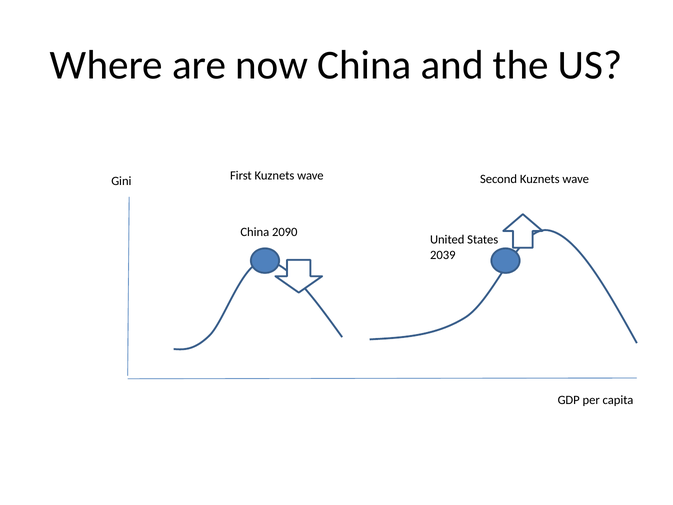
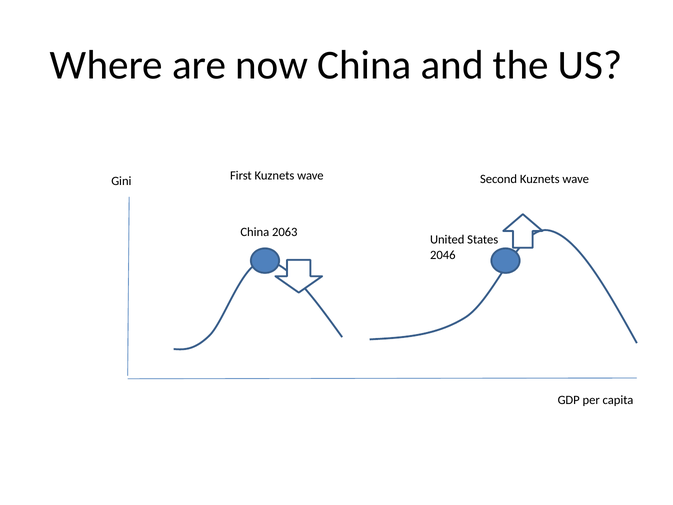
2090: 2090 -> 2063
2039: 2039 -> 2046
